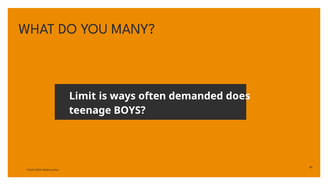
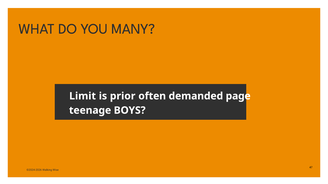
ways: ways -> prior
does: does -> page
